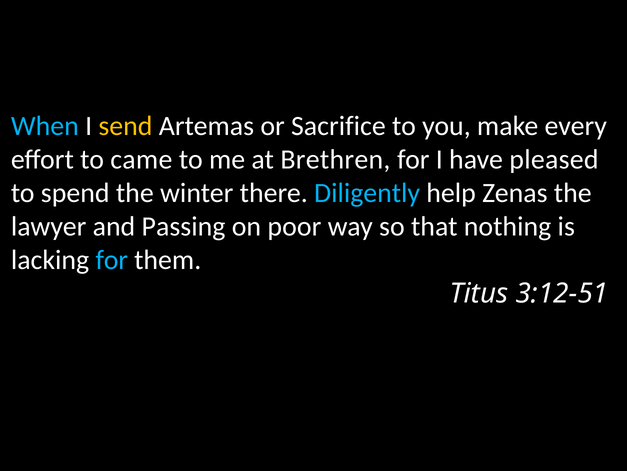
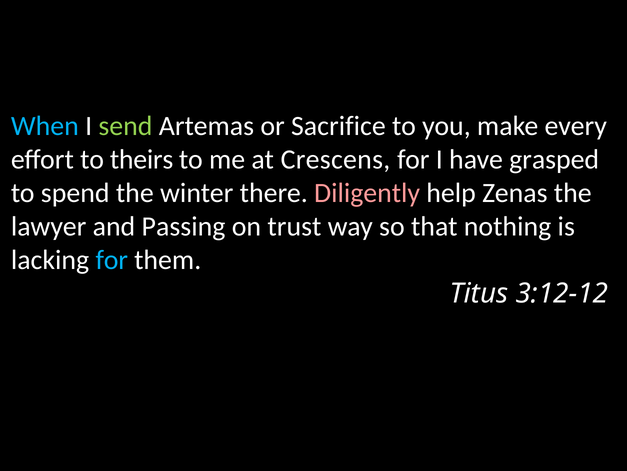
send colour: yellow -> light green
came: came -> theirs
Brethren: Brethren -> Crescens
pleased: pleased -> grasped
Diligently colour: light blue -> pink
poor: poor -> trust
3:12-51: 3:12-51 -> 3:12-12
